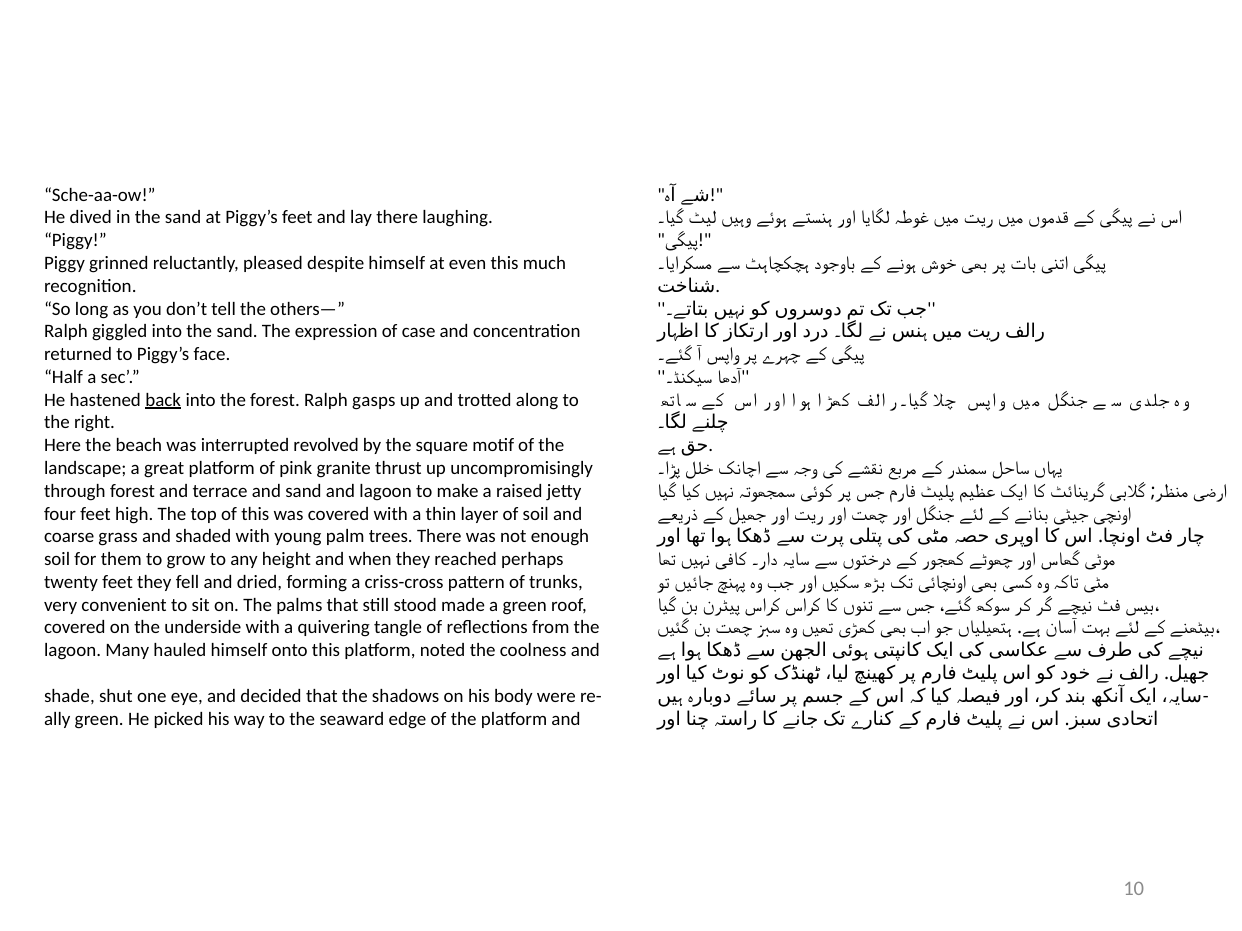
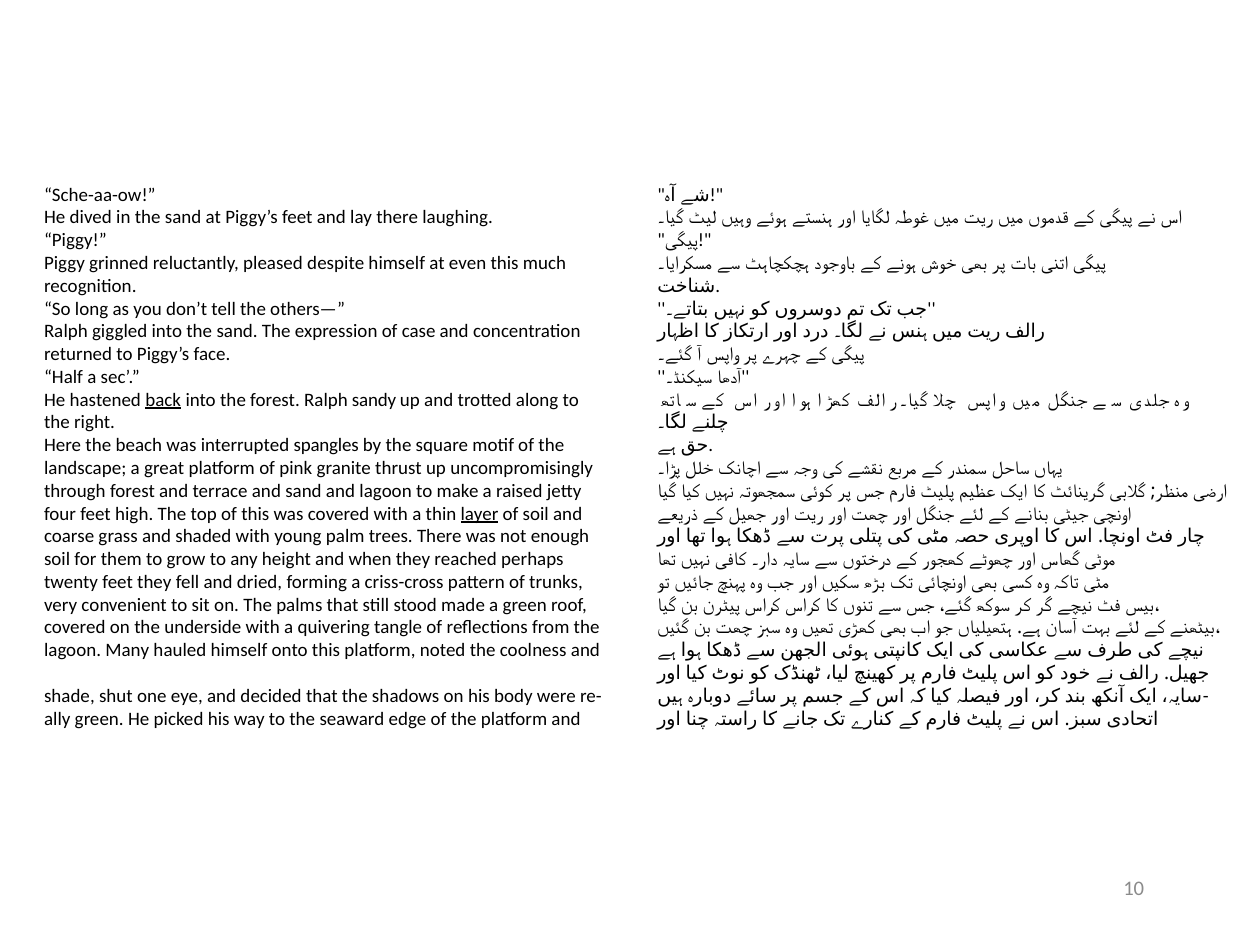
gasps: gasps -> sandy
revolved: revolved -> spangles
layer underline: none -> present
